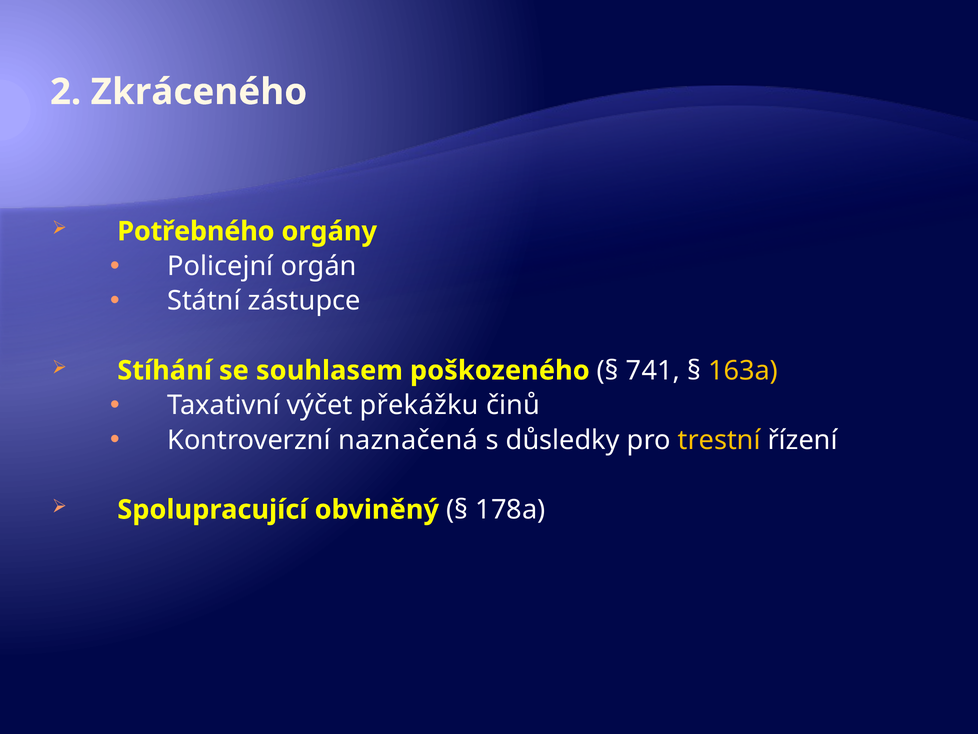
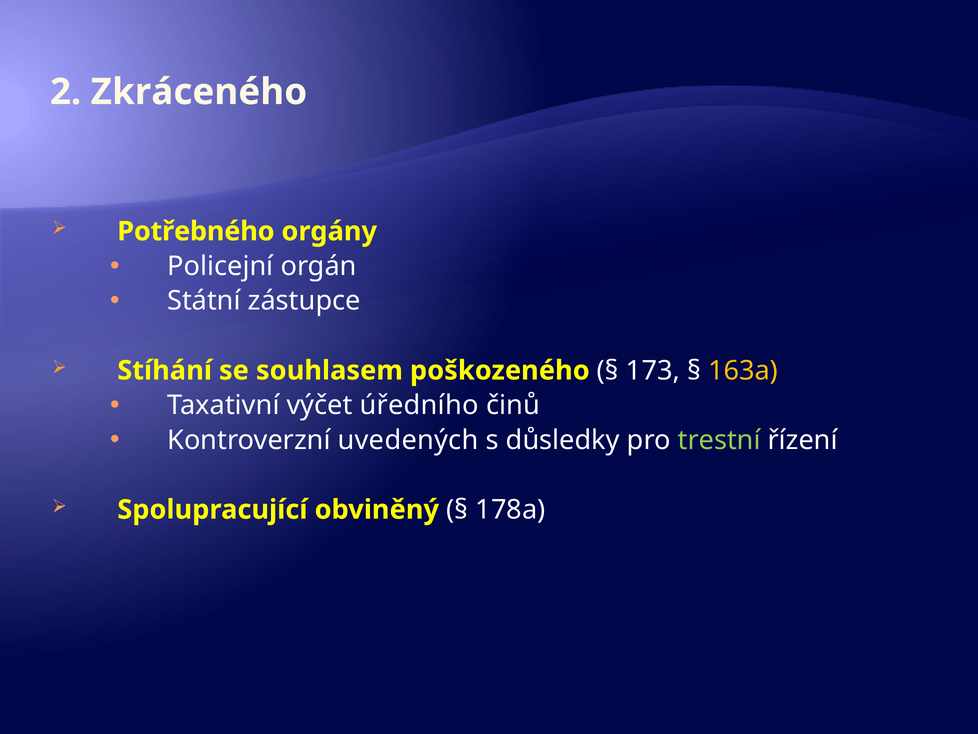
741: 741 -> 173
překážku: překážku -> úředního
naznačená: naznačená -> uvedených
trestní colour: yellow -> light green
